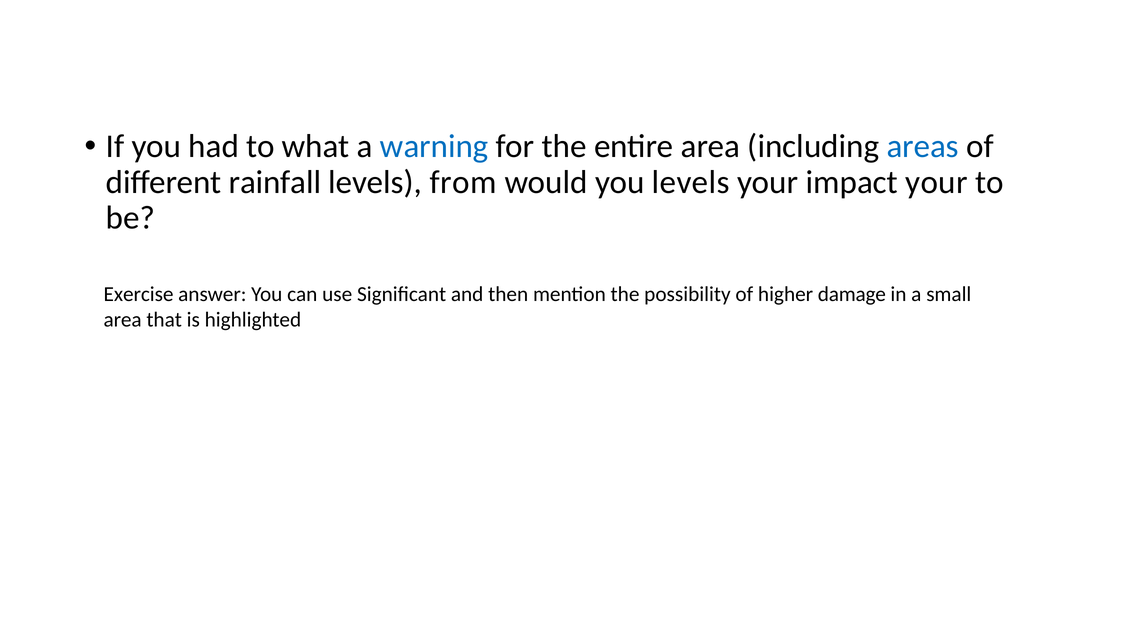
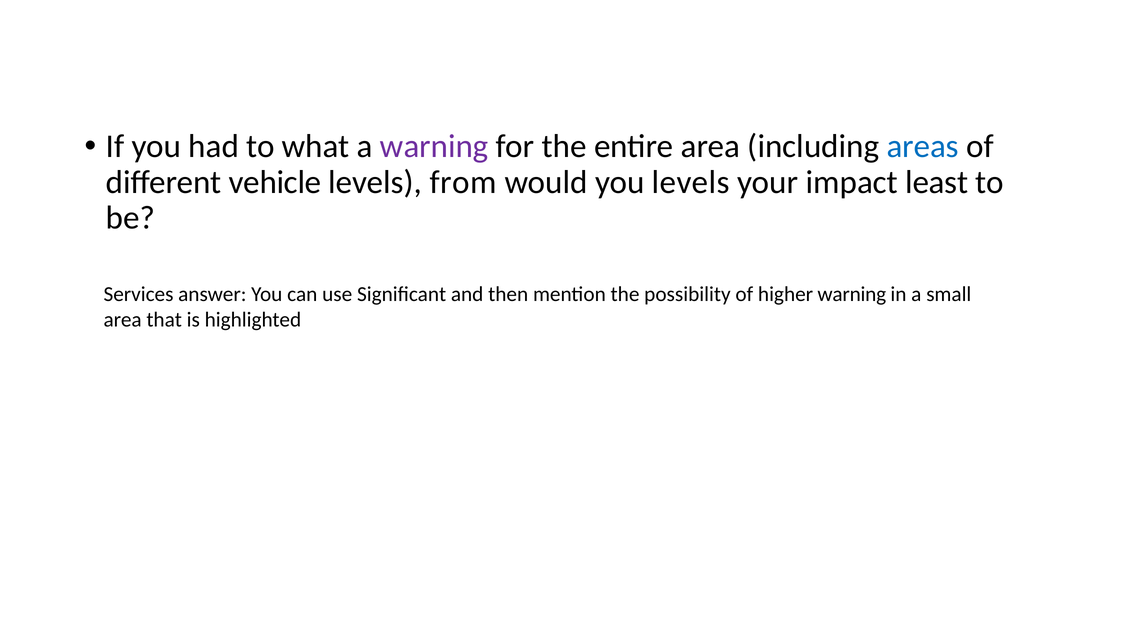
warning at (434, 146) colour: blue -> purple
rainfall: rainfall -> vehicle
impact your: your -> least
Exercise: Exercise -> Services
higher damage: damage -> warning
